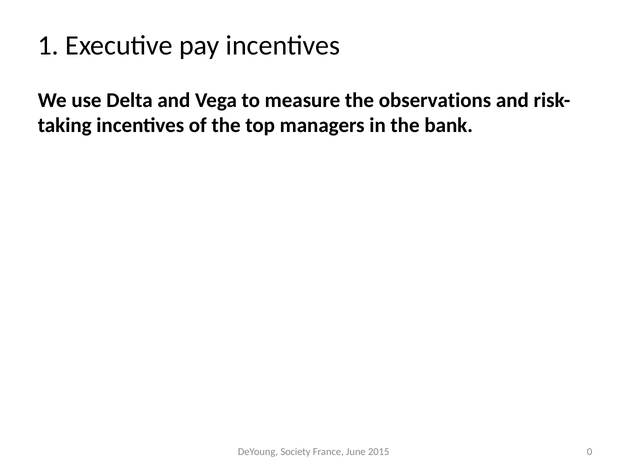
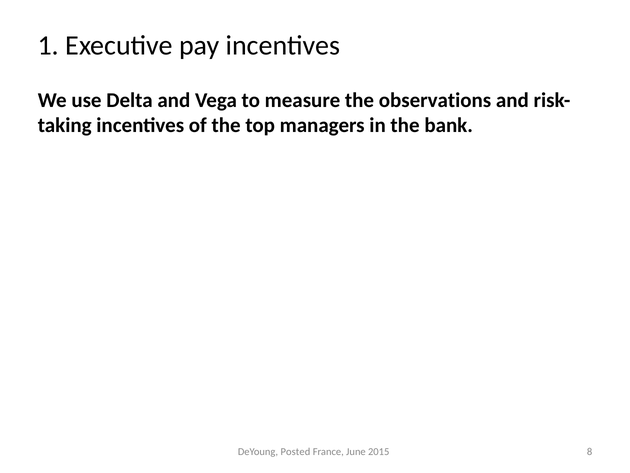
Society: Society -> Posted
0: 0 -> 8
